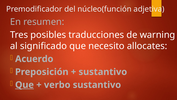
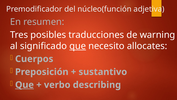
que at (78, 46) underline: none -> present
Acuerdo: Acuerdo -> Cuerpos
verbo sustantivo: sustantivo -> describing
